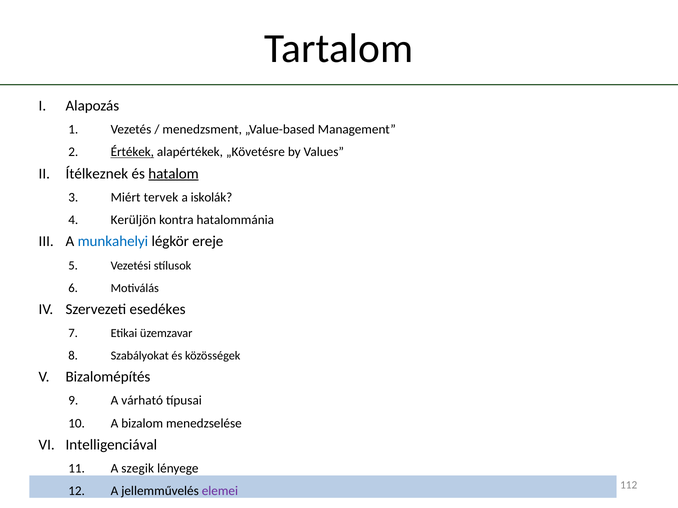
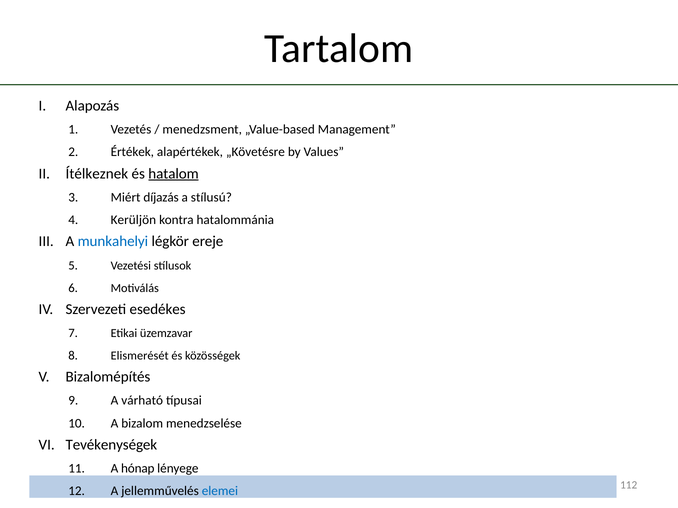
Értékek underline: present -> none
tervek: tervek -> díjazás
iskolák: iskolák -> stílusú
Szabályokat: Szabályokat -> Elismerését
Intelligenciával: Intelligenciával -> Tevékenységek
szegik: szegik -> hónap
elemei colour: purple -> blue
